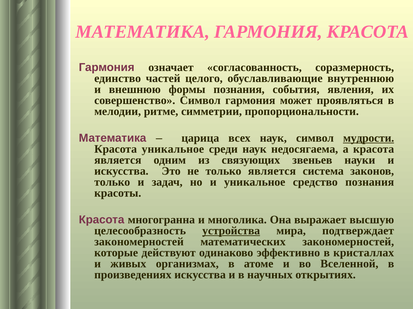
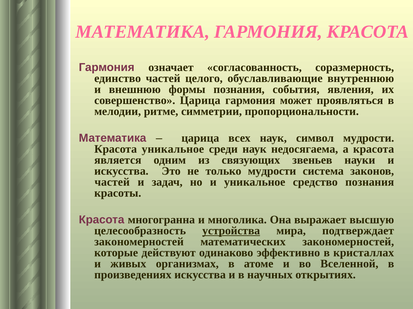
совершенство Символ: Символ -> Царица
мудрости at (369, 138) underline: present -> none
только является: является -> мудрости
только at (112, 183): только -> частей
